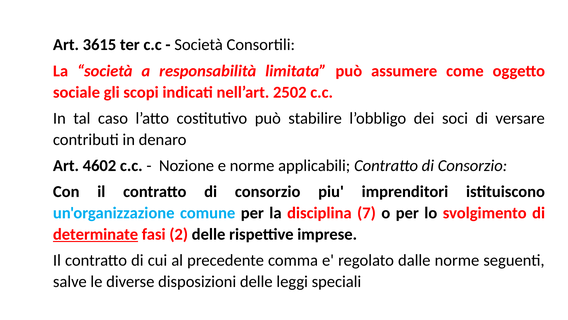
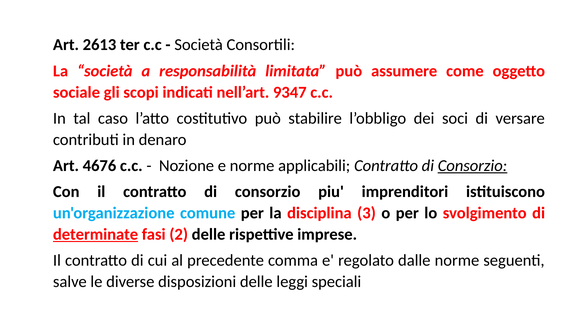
3615: 3615 -> 2613
2502: 2502 -> 9347
4602: 4602 -> 4676
Consorzio at (472, 165) underline: none -> present
7: 7 -> 3
